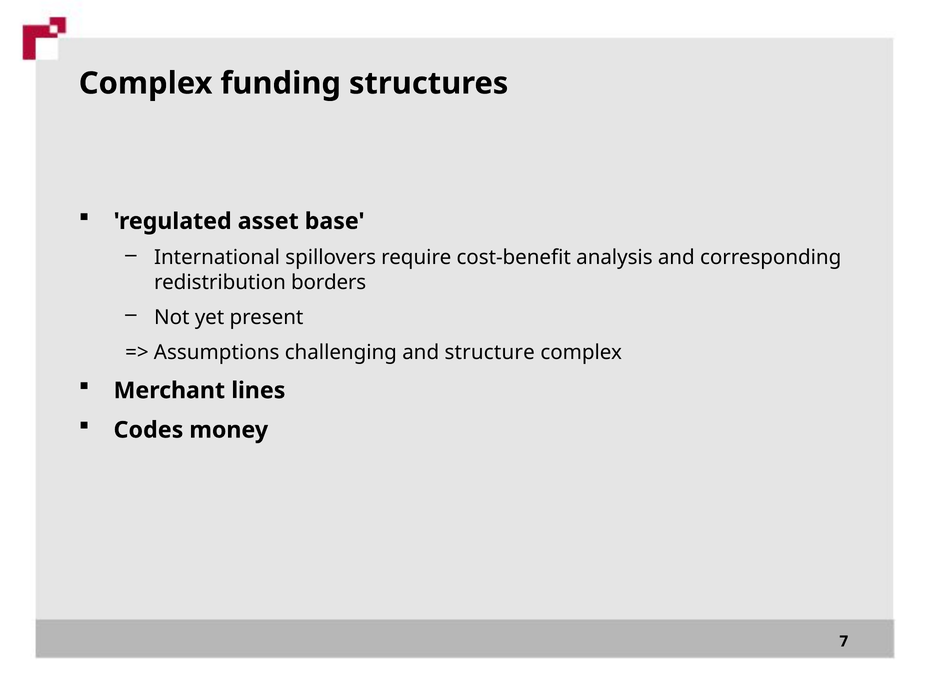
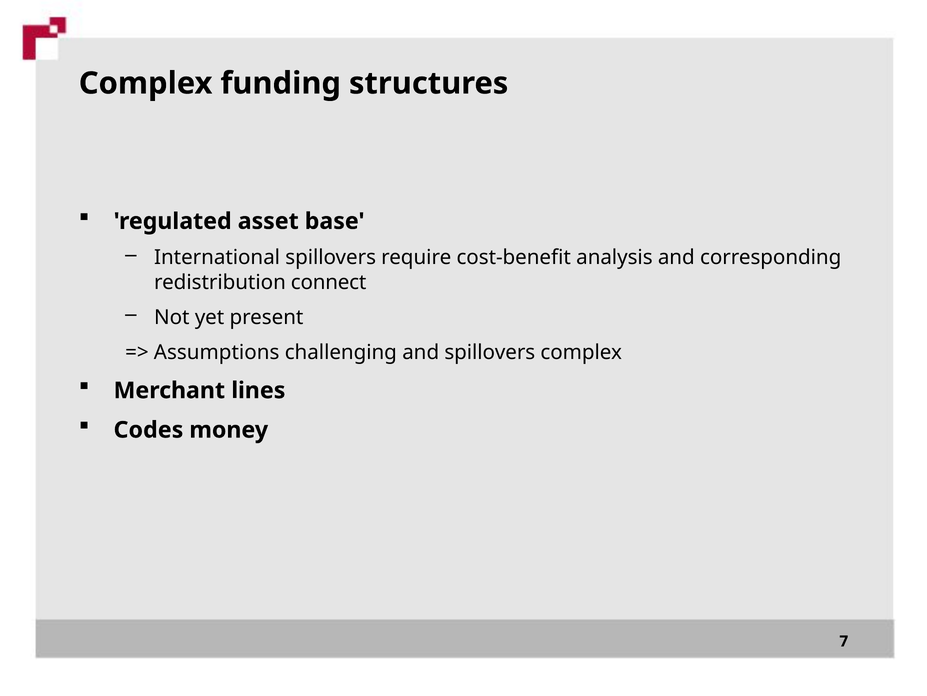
borders: borders -> connect
and structure: structure -> spillovers
